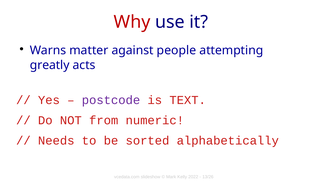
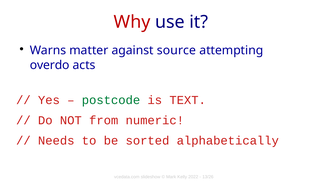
people: people -> source
greatly: greatly -> overdo
postcode colour: purple -> green
